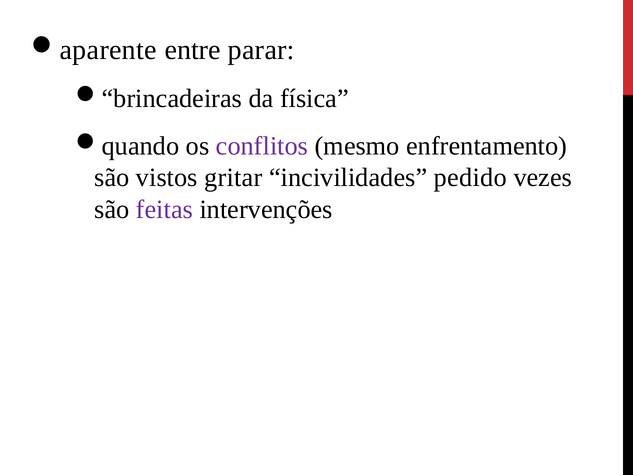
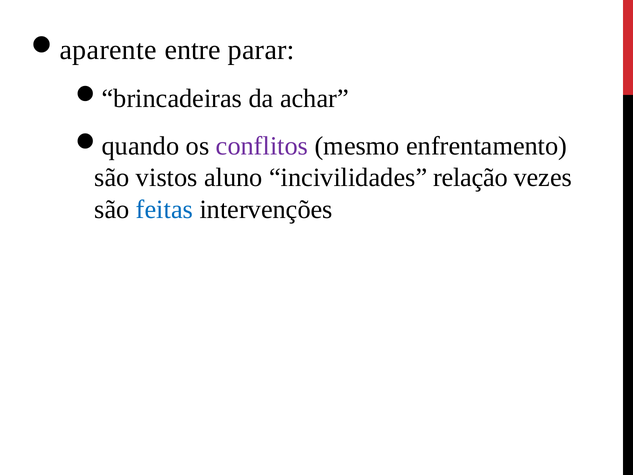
física: física -> achar
gritar: gritar -> aluno
pedido: pedido -> relação
feitas colour: purple -> blue
